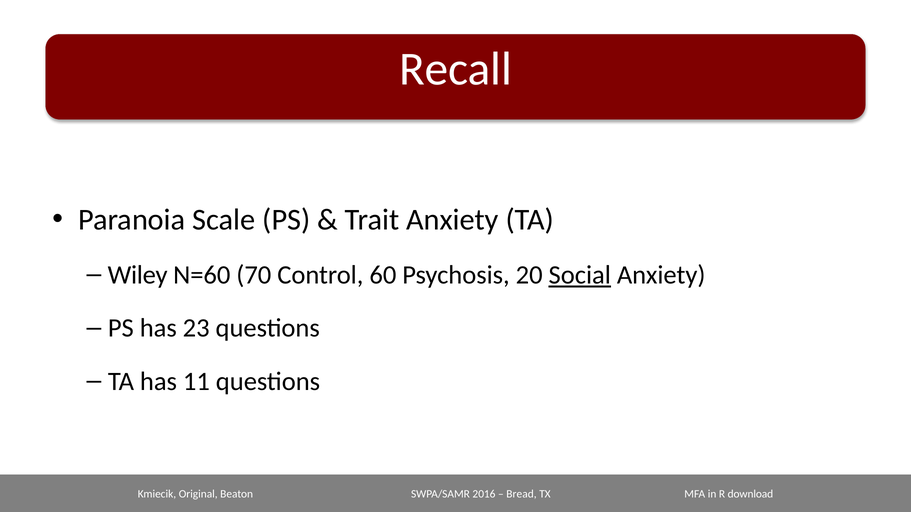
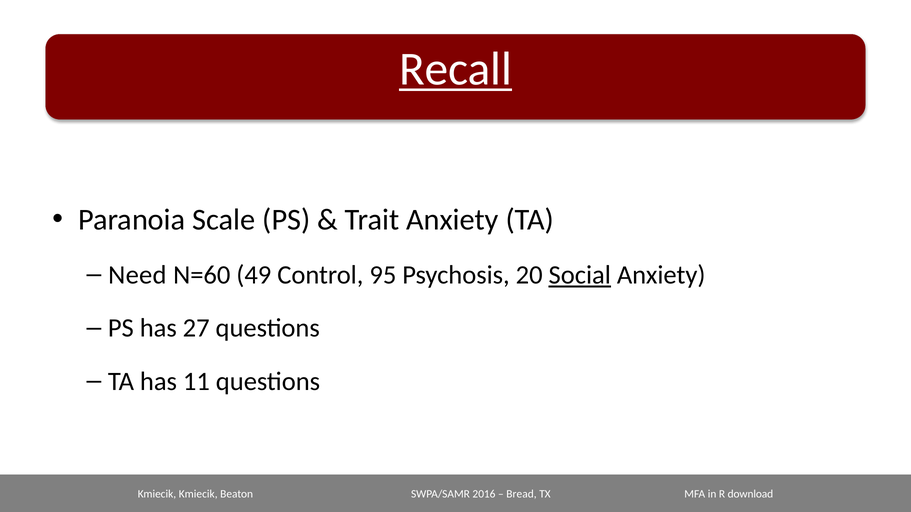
Recall underline: none -> present
Wiley: Wiley -> Need
70: 70 -> 49
60: 60 -> 95
23: 23 -> 27
Kmiecik Original: Original -> Kmiecik
